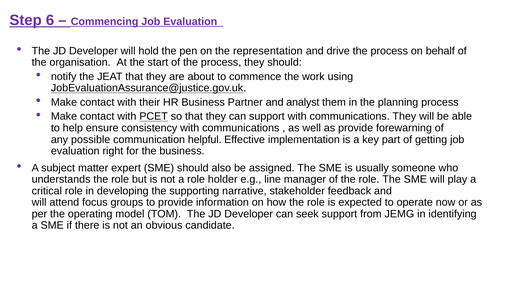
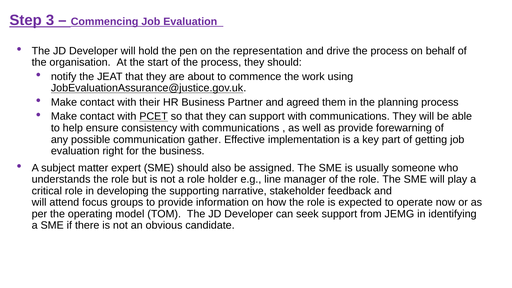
6: 6 -> 3
analyst: analyst -> agreed
helpful: helpful -> gather
